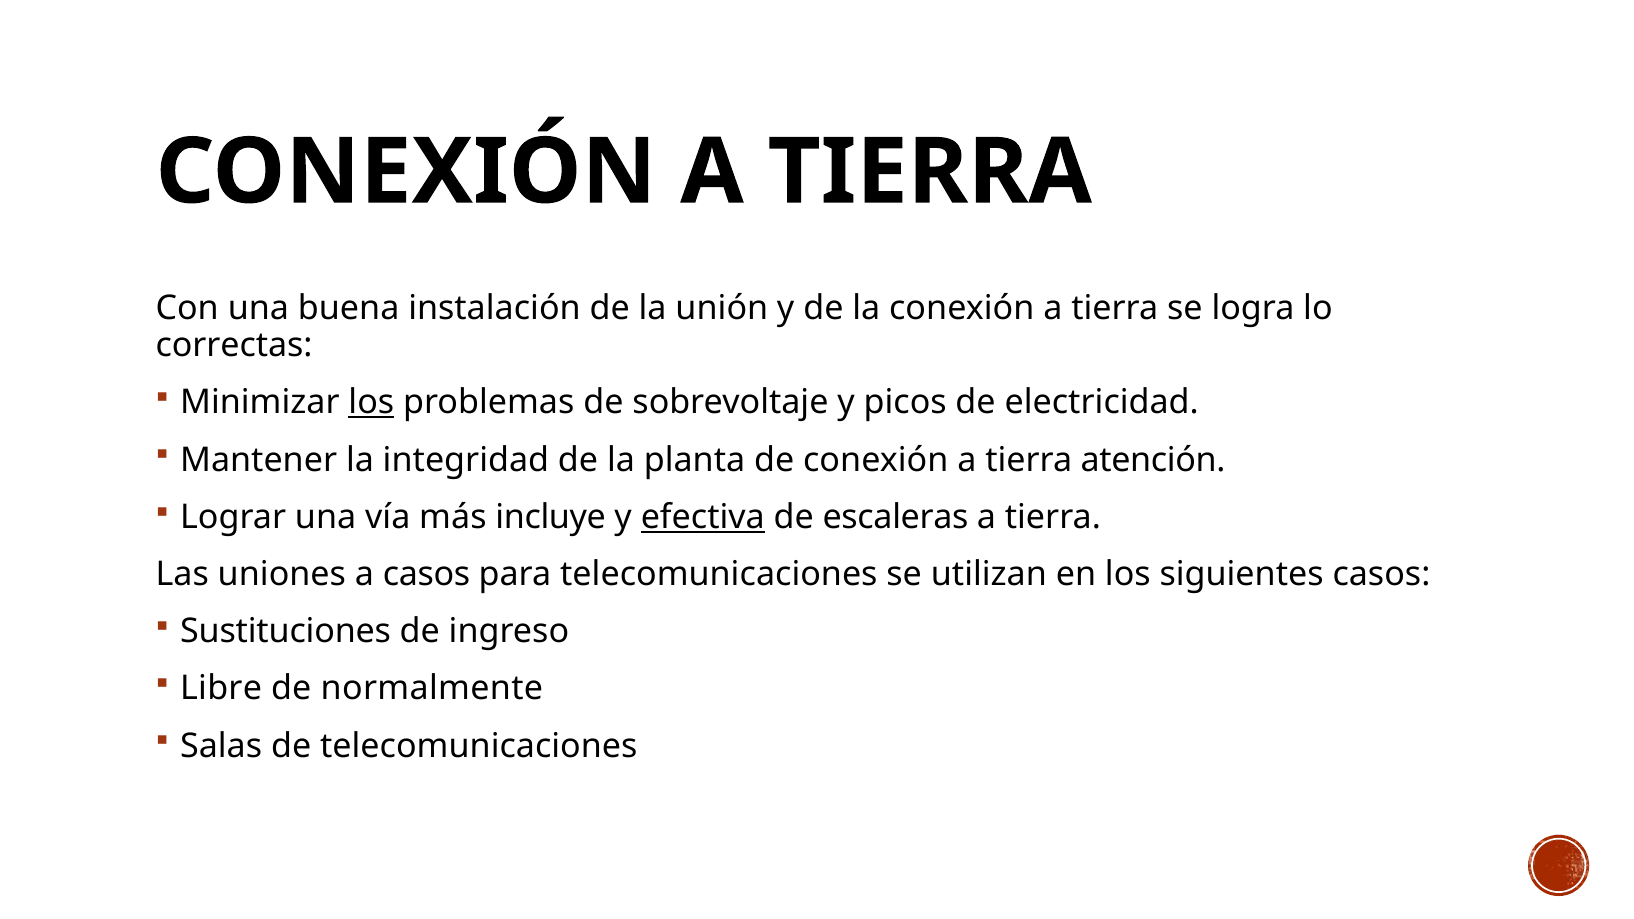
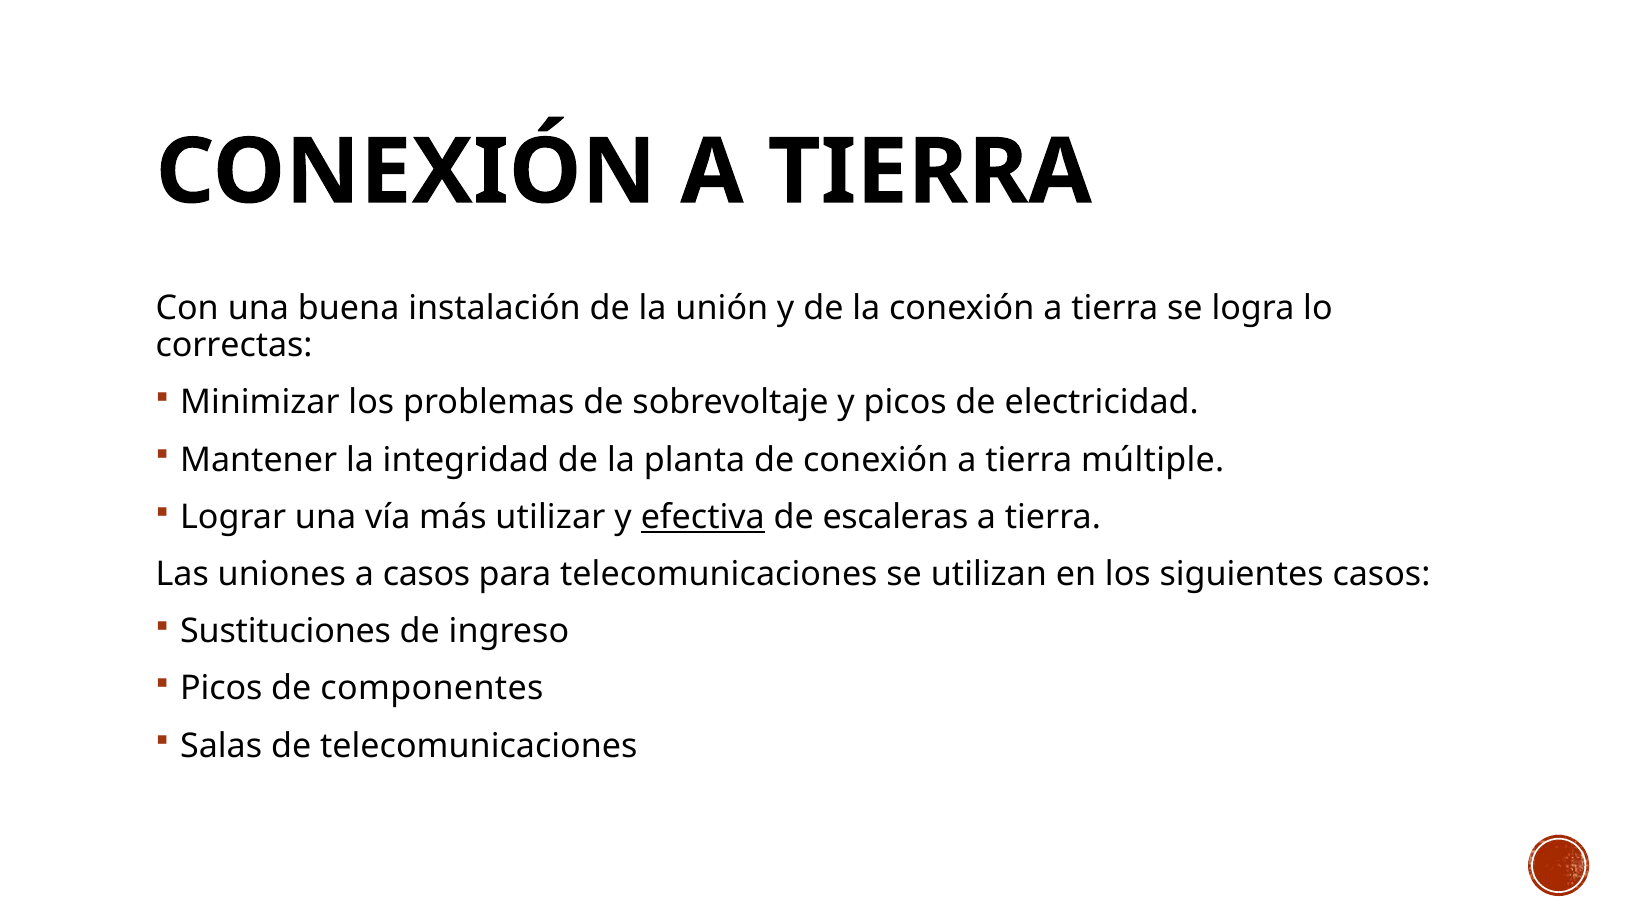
los at (371, 403) underline: present -> none
atención: atención -> múltiple
incluye: incluye -> utilizar
Libre at (221, 689): Libre -> Picos
normalmente: normalmente -> componentes
